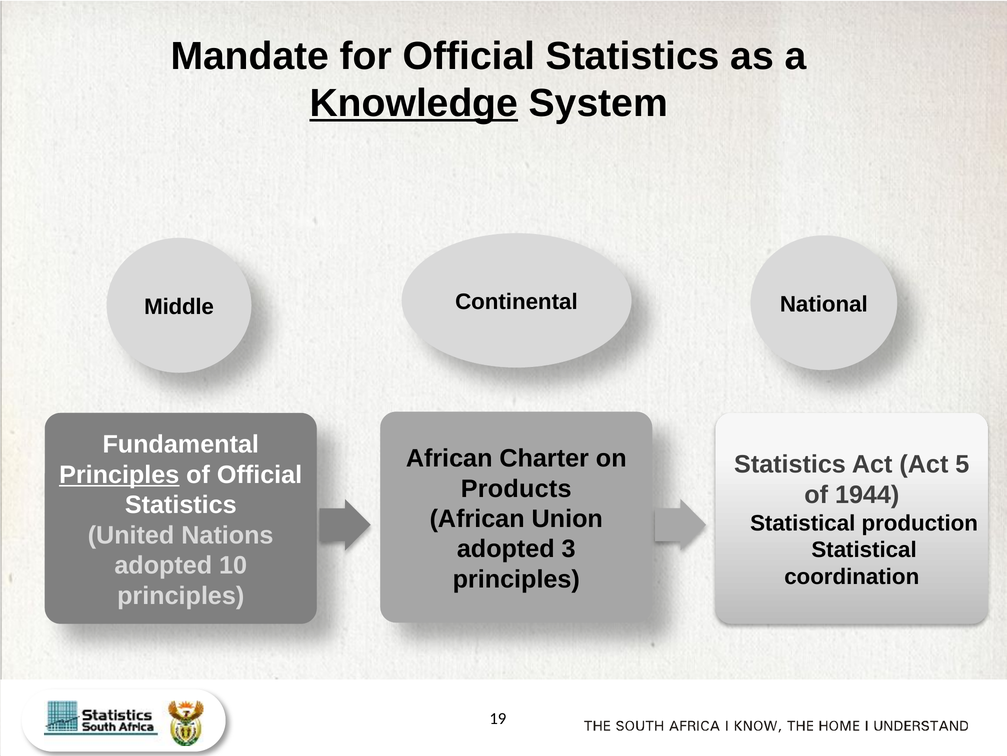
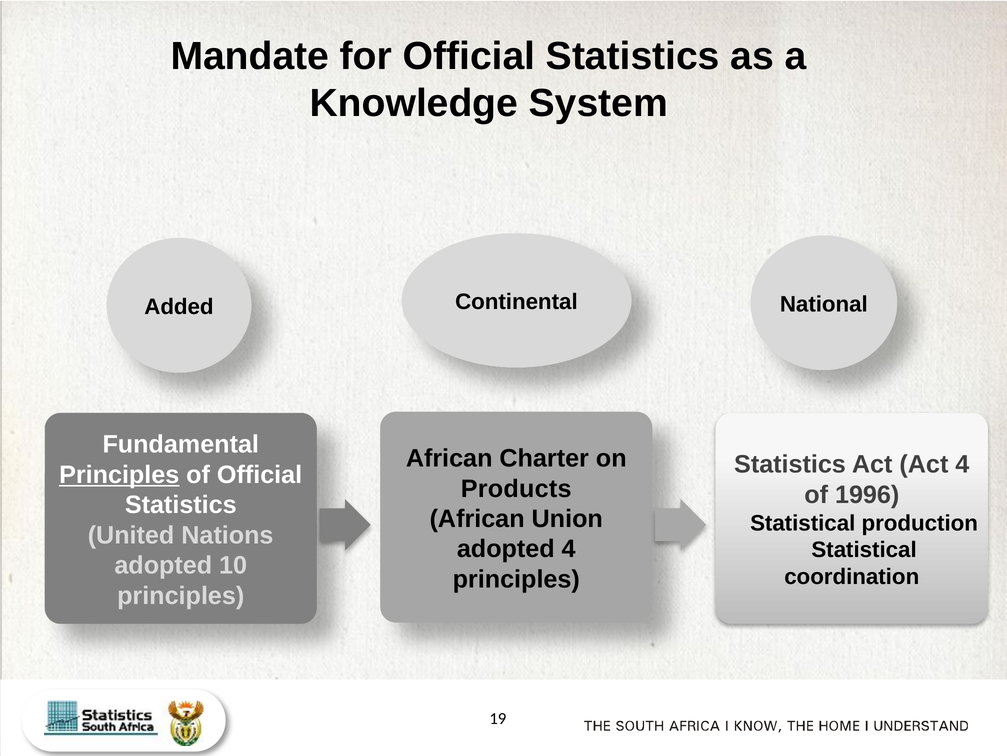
Knowledge underline: present -> none
Middle: Middle -> Added
Act 5: 5 -> 4
1944: 1944 -> 1996
adopted 3: 3 -> 4
